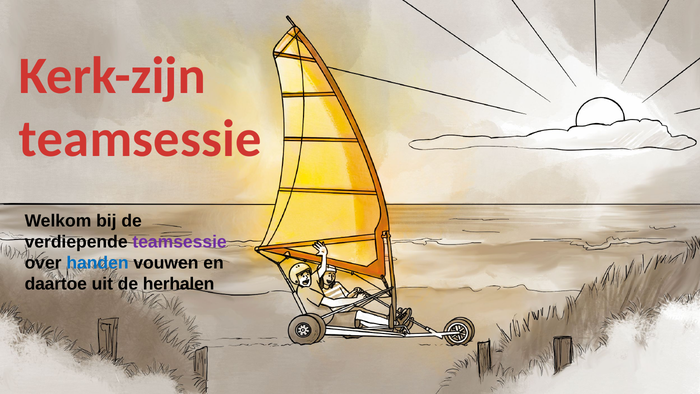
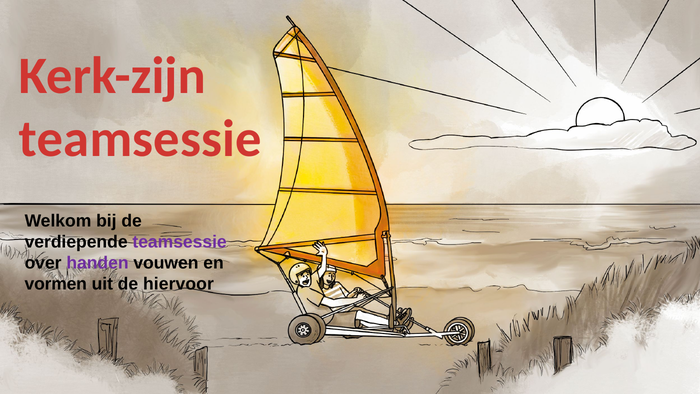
handen colour: blue -> purple
daartoe: daartoe -> vormen
herhalen: herhalen -> hiervoor
